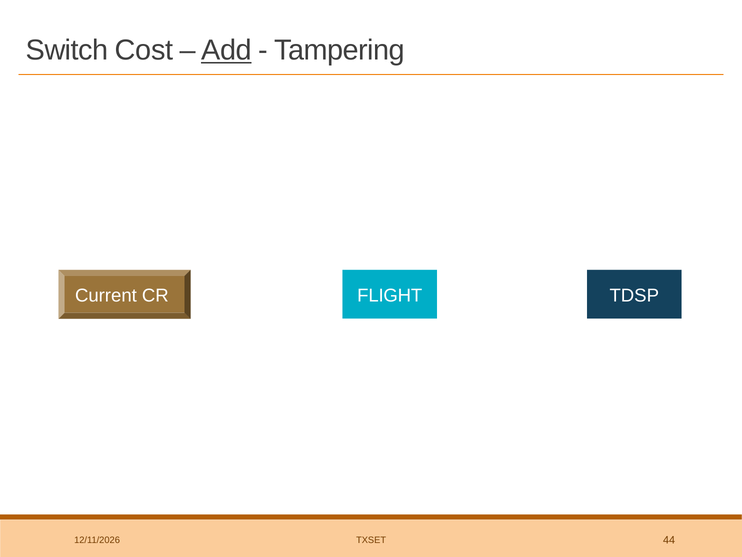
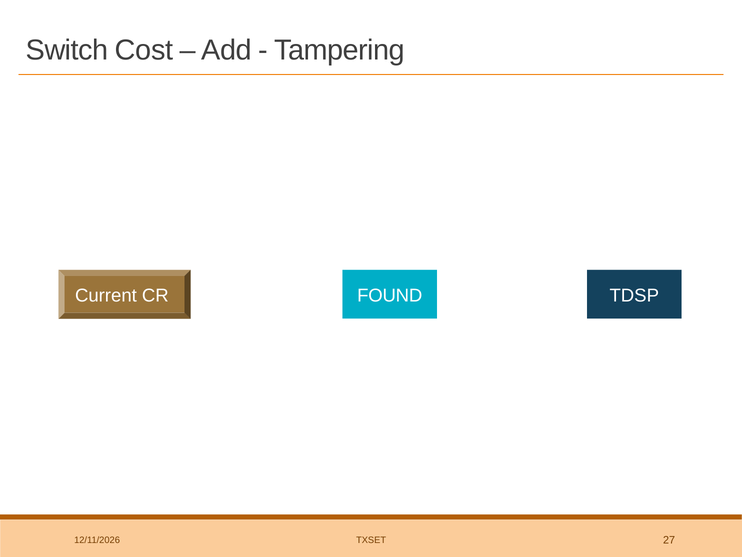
Add underline: present -> none
FLIGHT: FLIGHT -> FOUND
44: 44 -> 27
